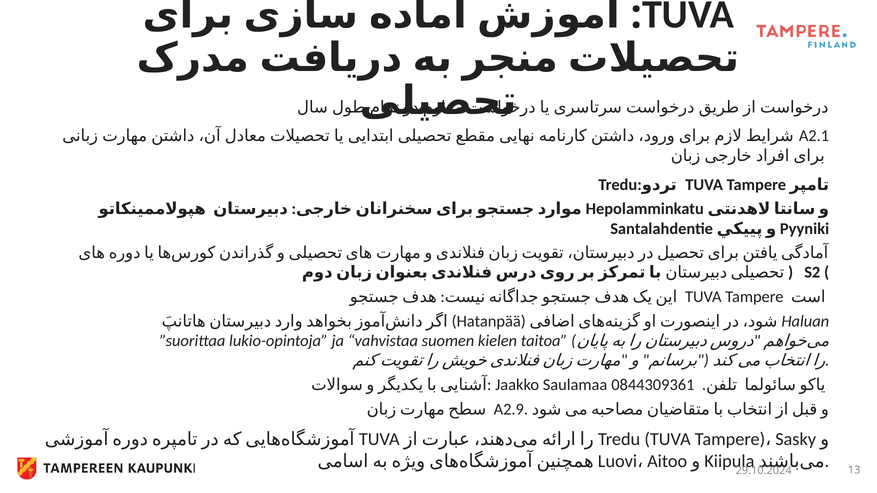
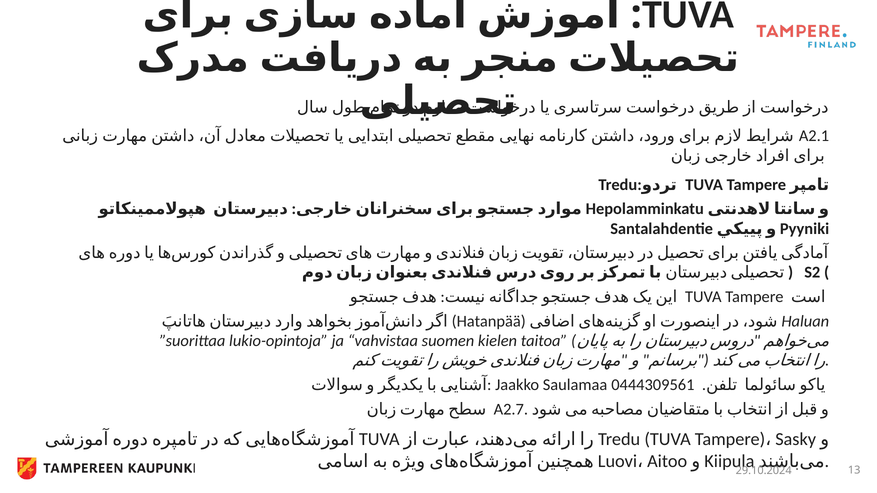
0844309361: 0844309361 -> 0444309561
A2.9: A2.9 -> A2.7
